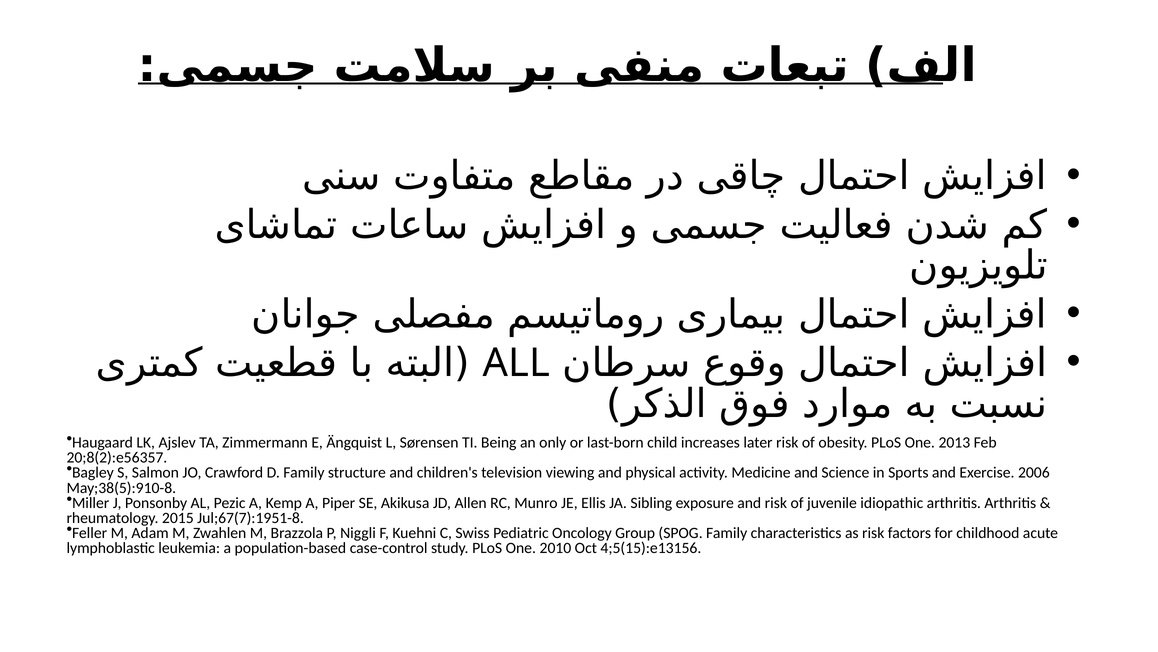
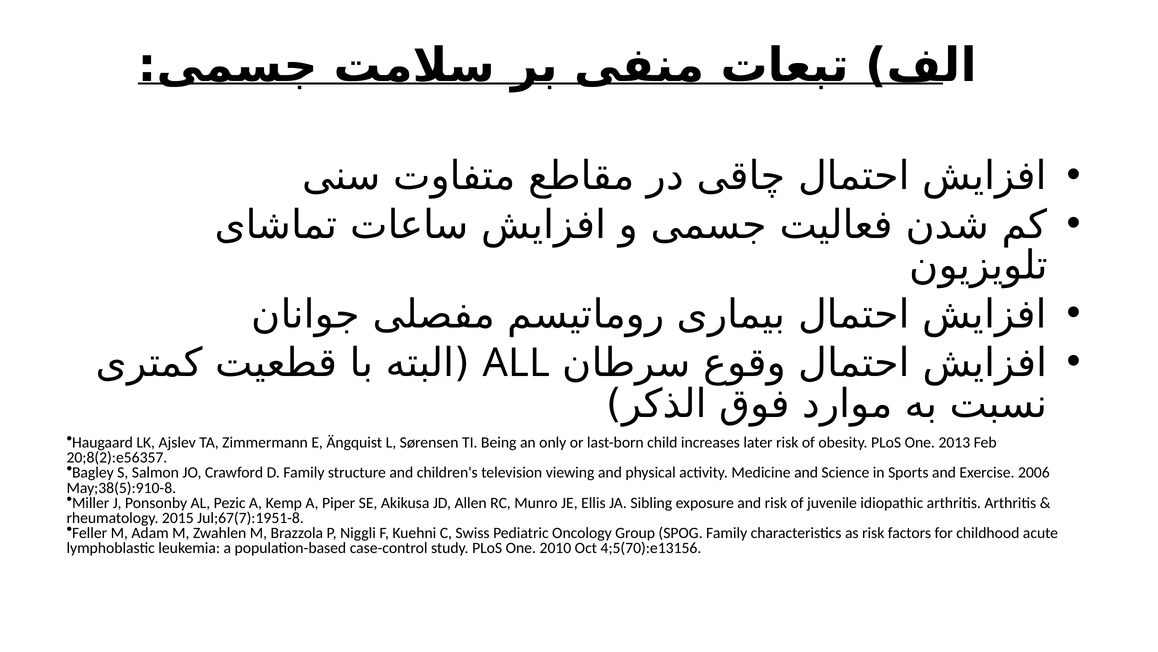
4;5(15):e13156: 4;5(15):e13156 -> 4;5(70):e13156
